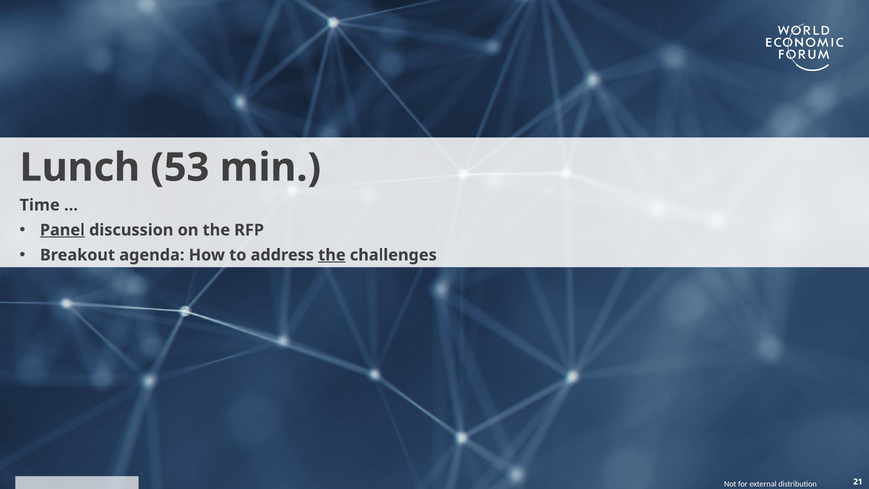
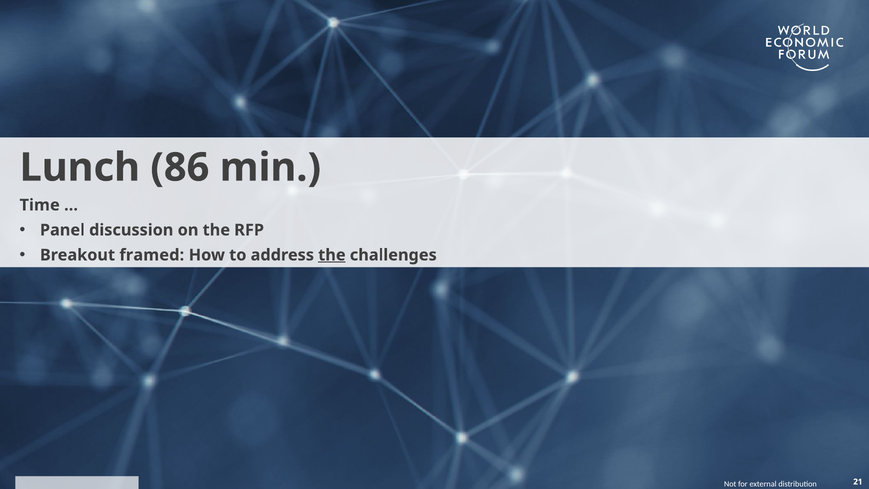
53: 53 -> 86
Panel underline: present -> none
agenda: agenda -> framed
